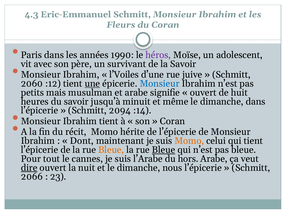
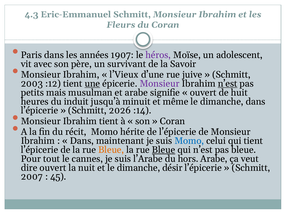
1990: 1990 -> 1907
l’Voiles: l’Voiles -> l’Vieux
2060: 2060 -> 2003
Monsieur at (160, 84) colour: blue -> purple
n’est at (228, 84) underline: none -> present
du savoir: savoir -> induit
2094: 2094 -> 2026
Dont at (82, 141): Dont -> Dans
Momo at (189, 141) colour: orange -> blue
dire underline: present -> none
nous: nous -> désir
2066: 2066 -> 2007
23: 23 -> 45
